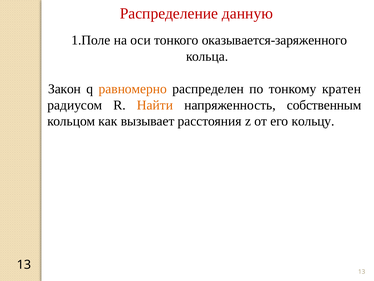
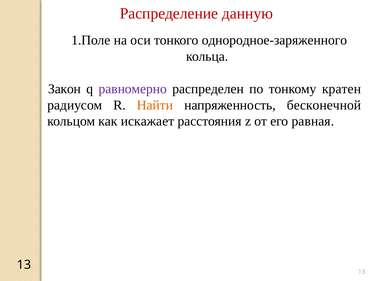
оказывается-заряженного: оказывается-заряженного -> однородное-заряженного
равномерно colour: orange -> purple
собственным: собственным -> бесконечной
вызывает: вызывает -> искажает
кольцу: кольцу -> равная
